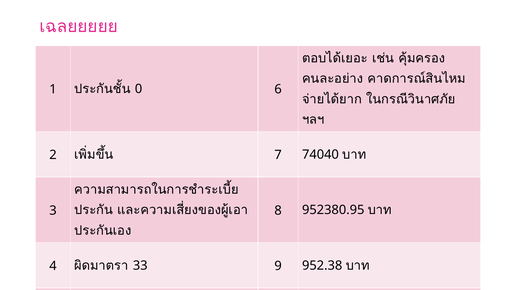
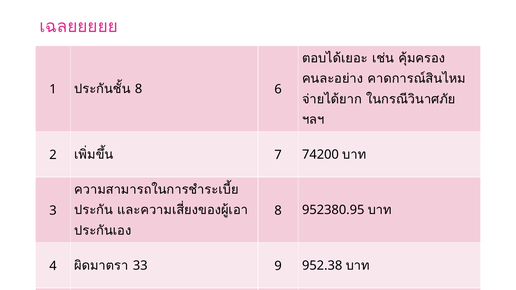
0 at (139, 89): 0 -> 8
74040: 74040 -> 74200
